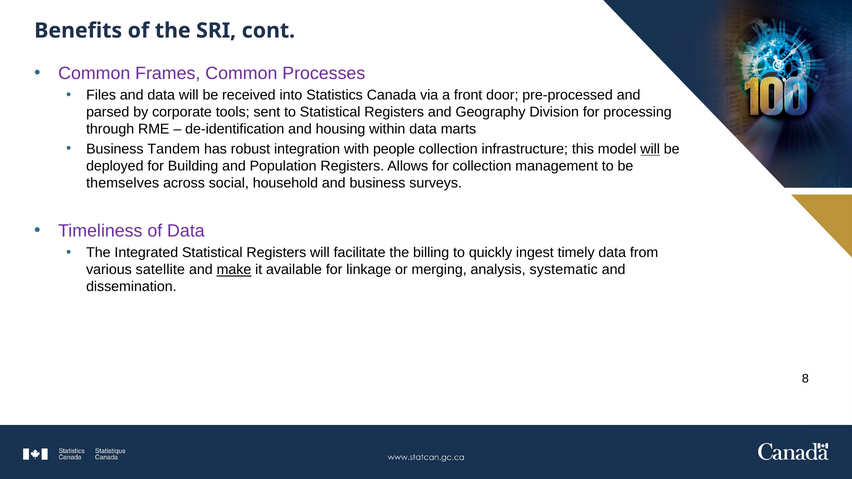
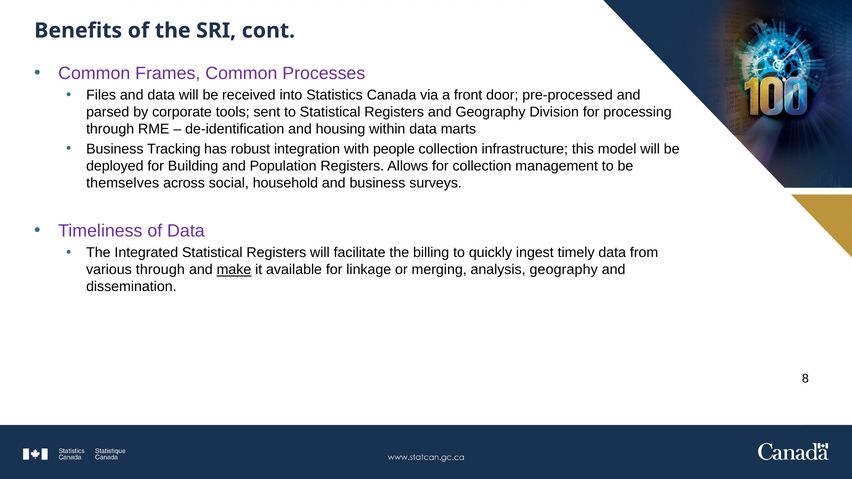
Tandem: Tandem -> Tracking
will at (650, 149) underline: present -> none
various satellite: satellite -> through
analysis systematic: systematic -> geography
